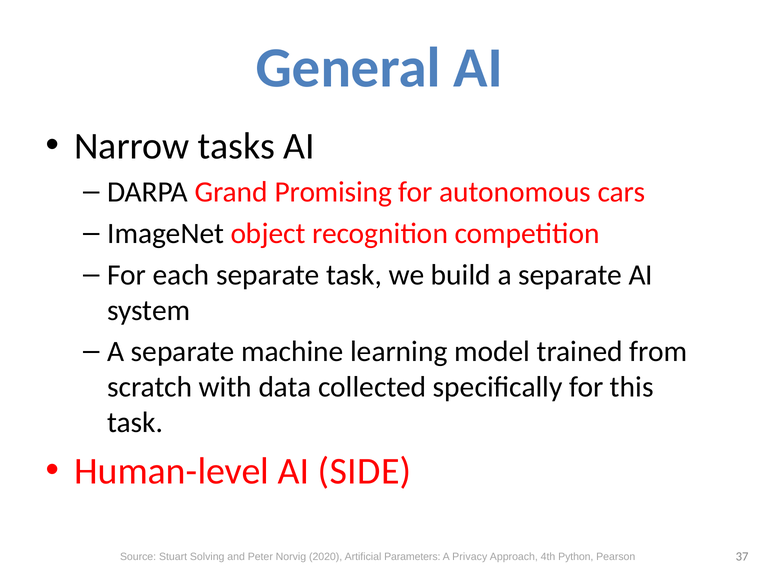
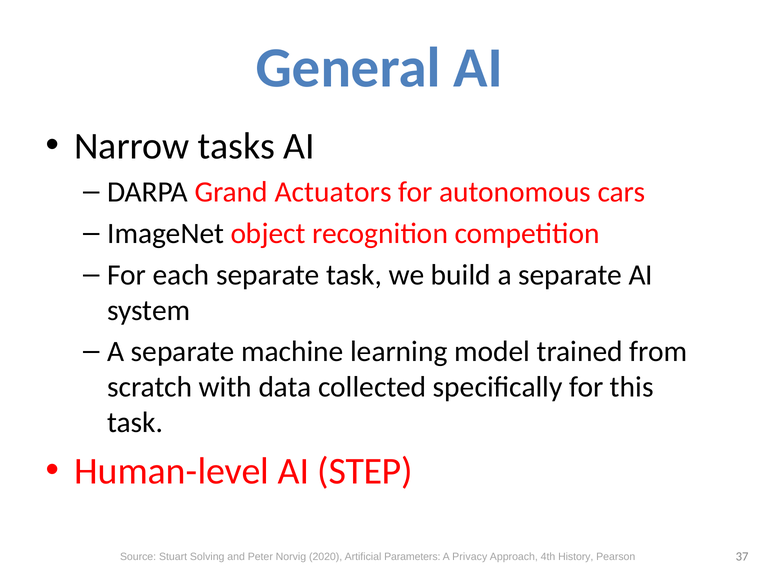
Promising: Promising -> Actuators
SIDE: SIDE -> STEP
Python: Python -> History
